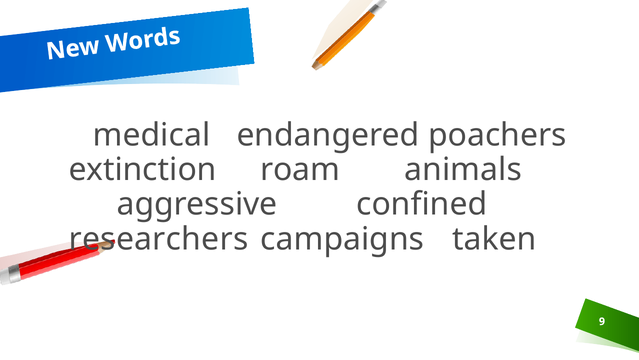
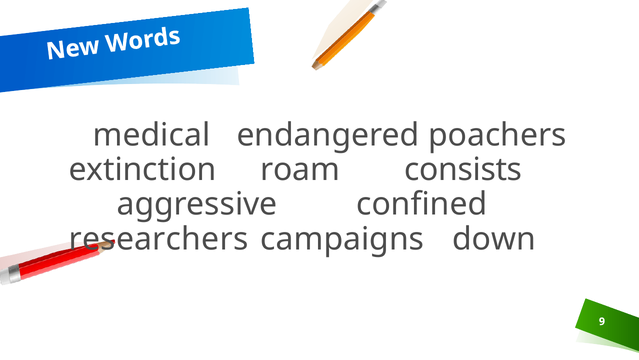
animals: animals -> consists
taken: taken -> down
